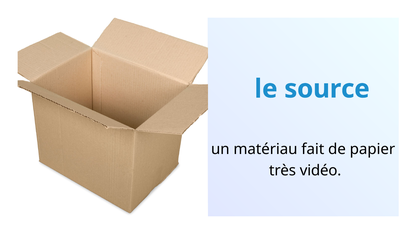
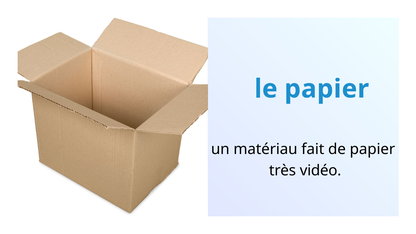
le source: source -> papier
